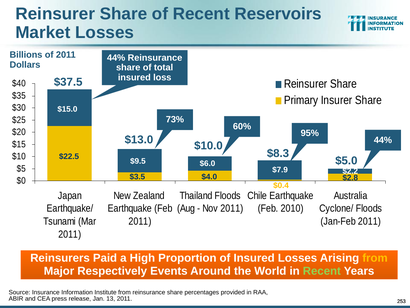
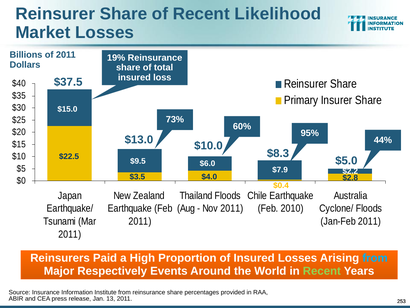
Reservoirs: Reservoirs -> Likelihood
44% at (116, 58): 44% -> 19%
from at (375, 258) colour: yellow -> light blue
